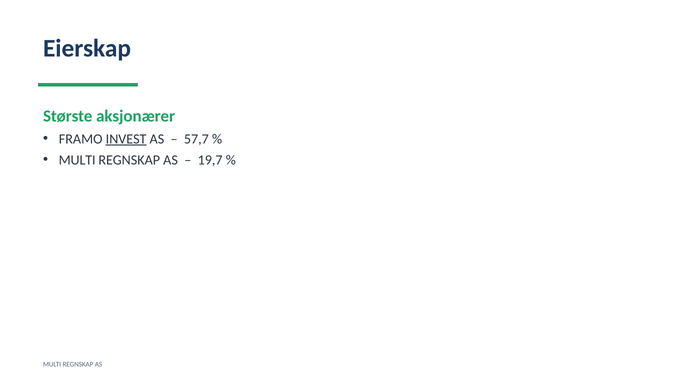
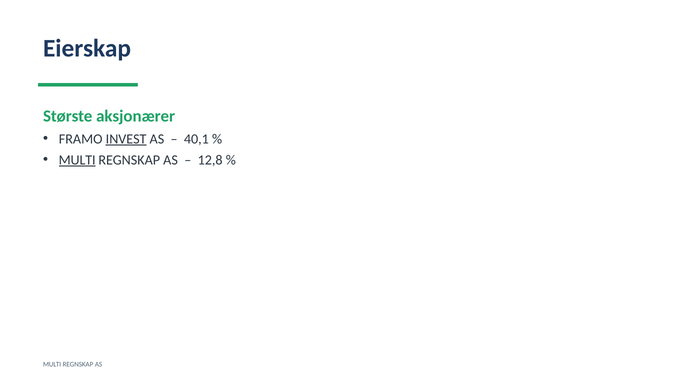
57,7: 57,7 -> 40,1
MULTI at (77, 160) underline: none -> present
19,7: 19,7 -> 12,8
